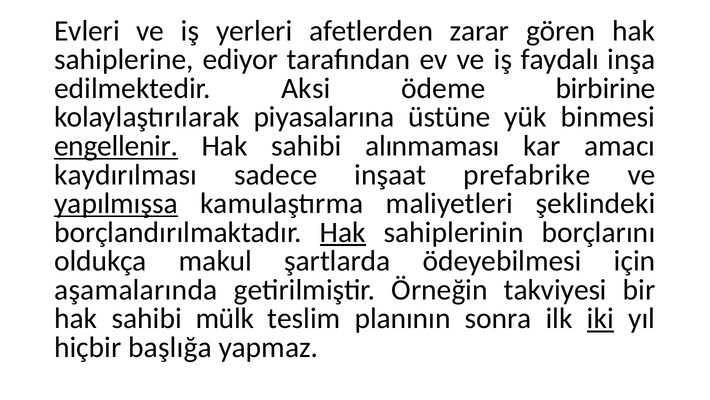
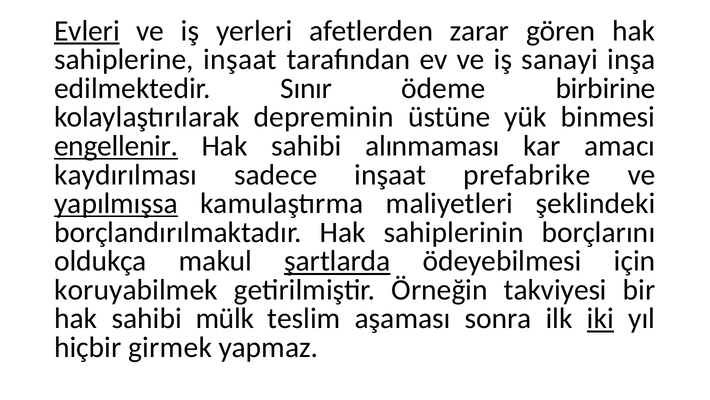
Evleri underline: none -> present
sahiplerine ediyor: ediyor -> inşaat
faydalı: faydalı -> sanayi
Aksi: Aksi -> Sınır
piyasalarına: piyasalarına -> depreminin
Hak at (343, 232) underline: present -> none
şartlarda underline: none -> present
aşamalarında: aşamalarında -> koruyabilmek
planının: planının -> aşaması
başlığa: başlığa -> girmek
